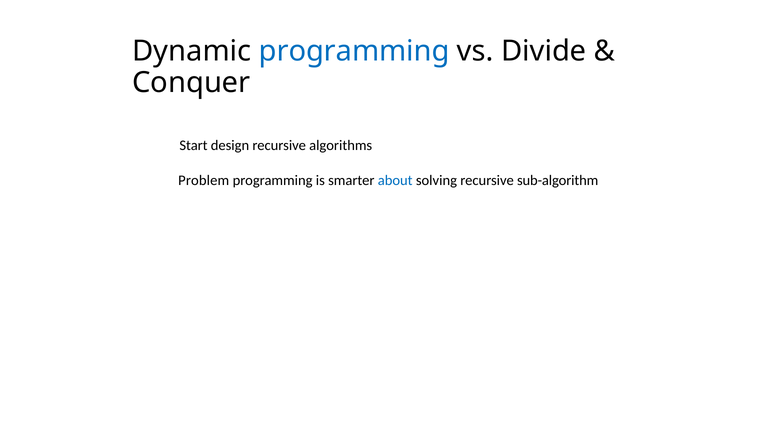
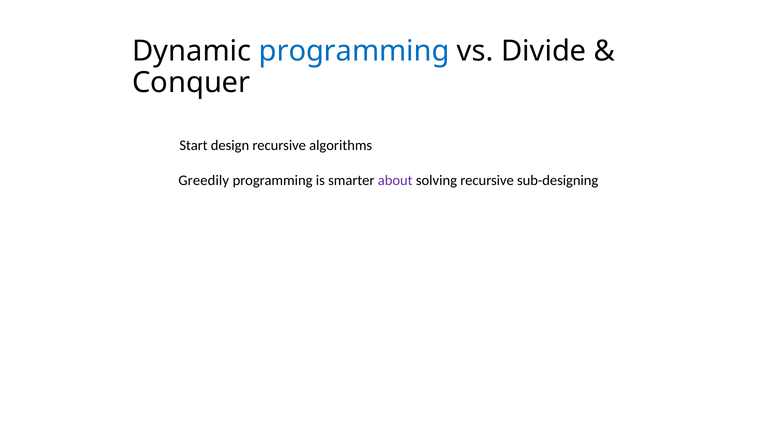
Problem: Problem -> Greedily
about colour: blue -> purple
sub-algorithm: sub-algorithm -> sub-designing
